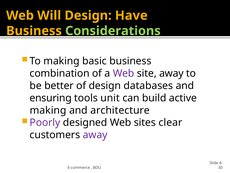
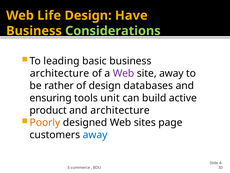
Will: Will -> Life
To making: making -> leading
combination at (60, 73): combination -> architecture
better: better -> rather
making at (48, 110): making -> product
Poorly colour: purple -> orange
clear: clear -> page
away at (95, 135) colour: purple -> blue
